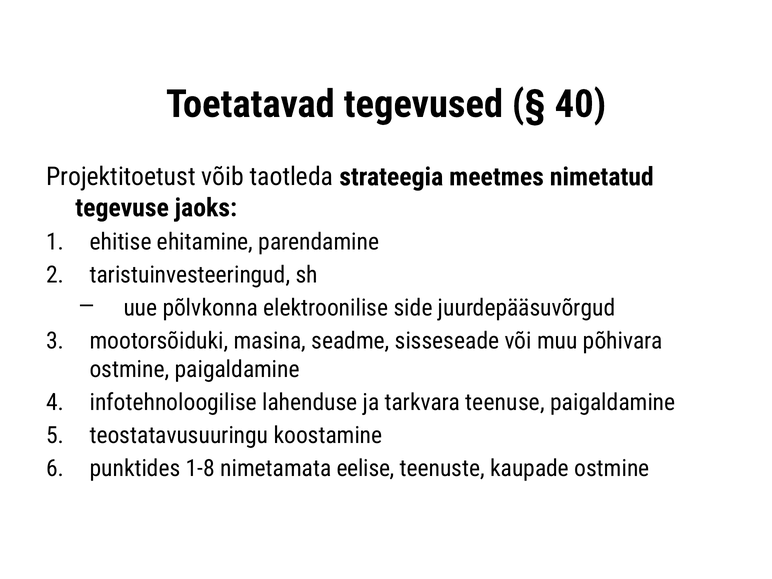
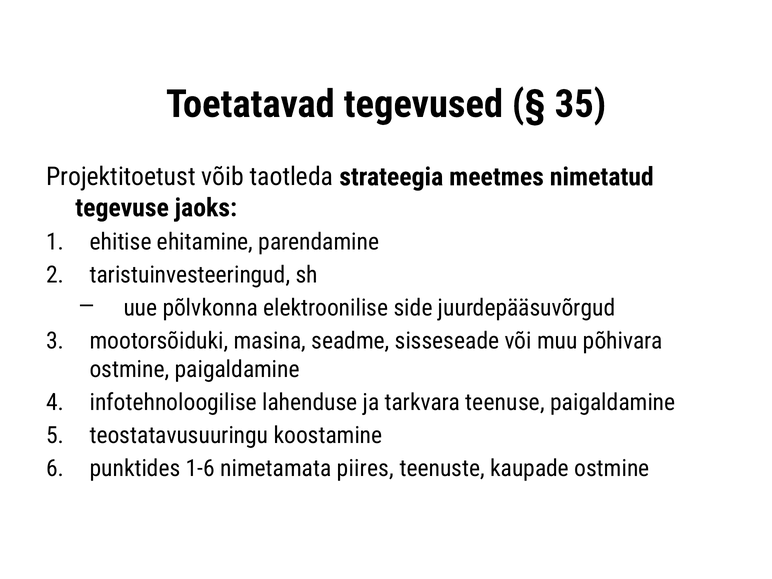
40: 40 -> 35
1-8: 1-8 -> 1-6
eelise: eelise -> piires
